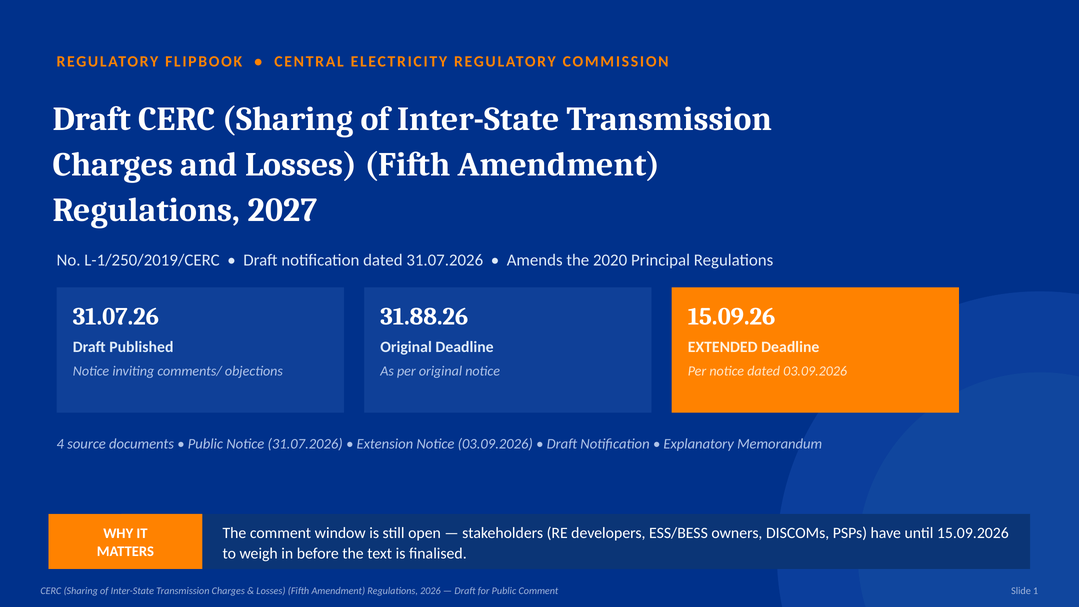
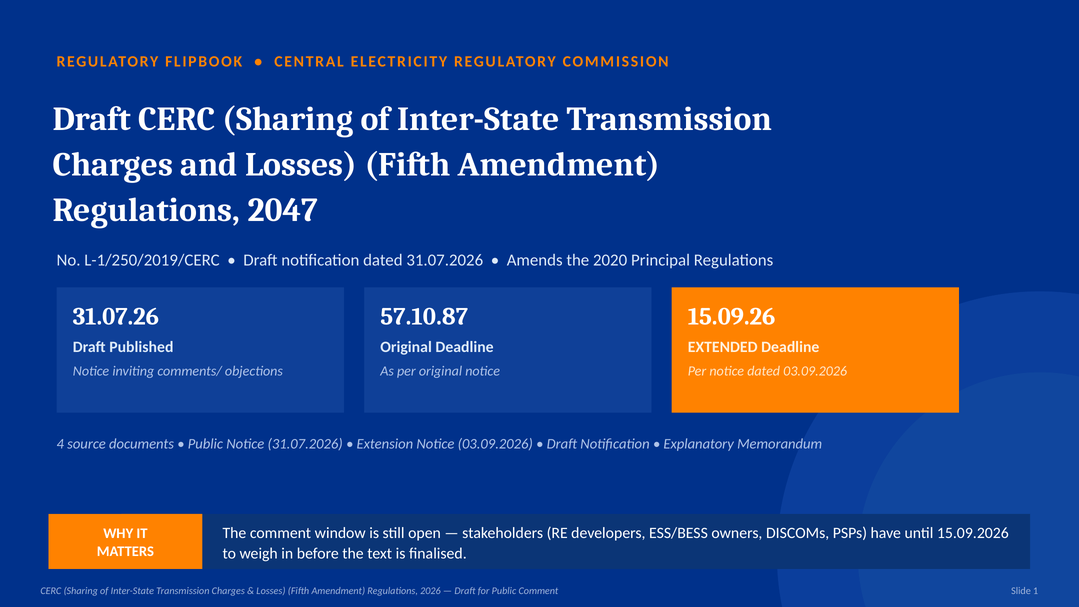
2027: 2027 -> 2047
31.88.26: 31.88.26 -> 57.10.87
